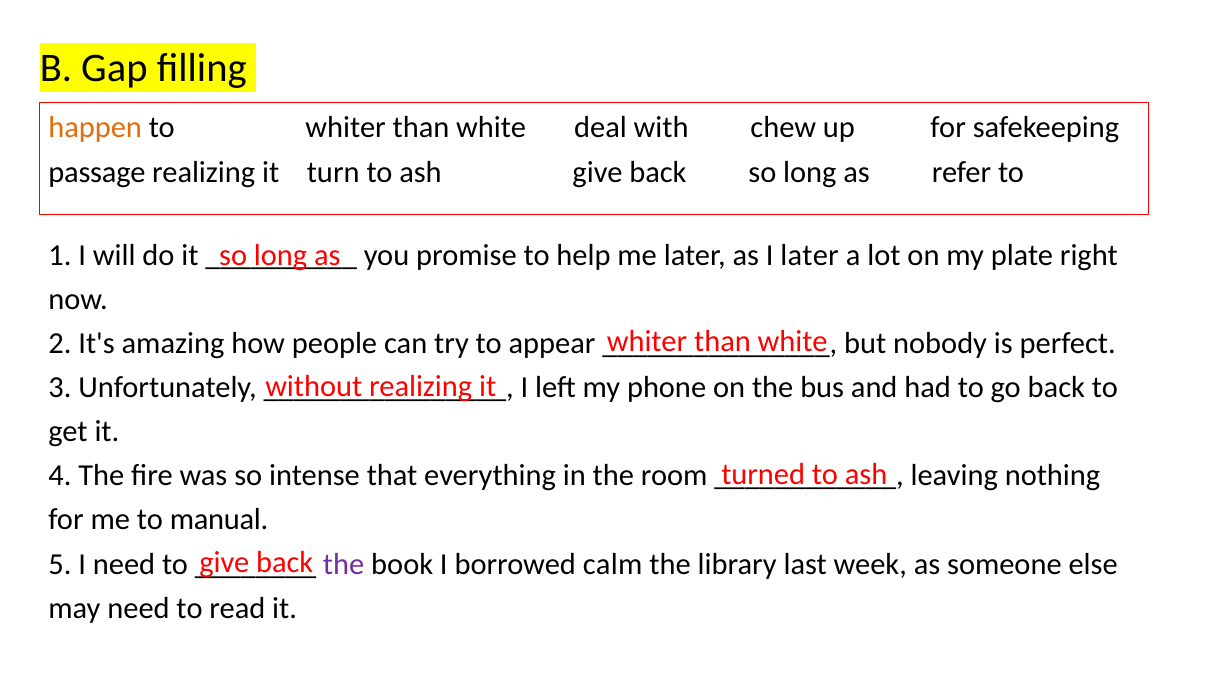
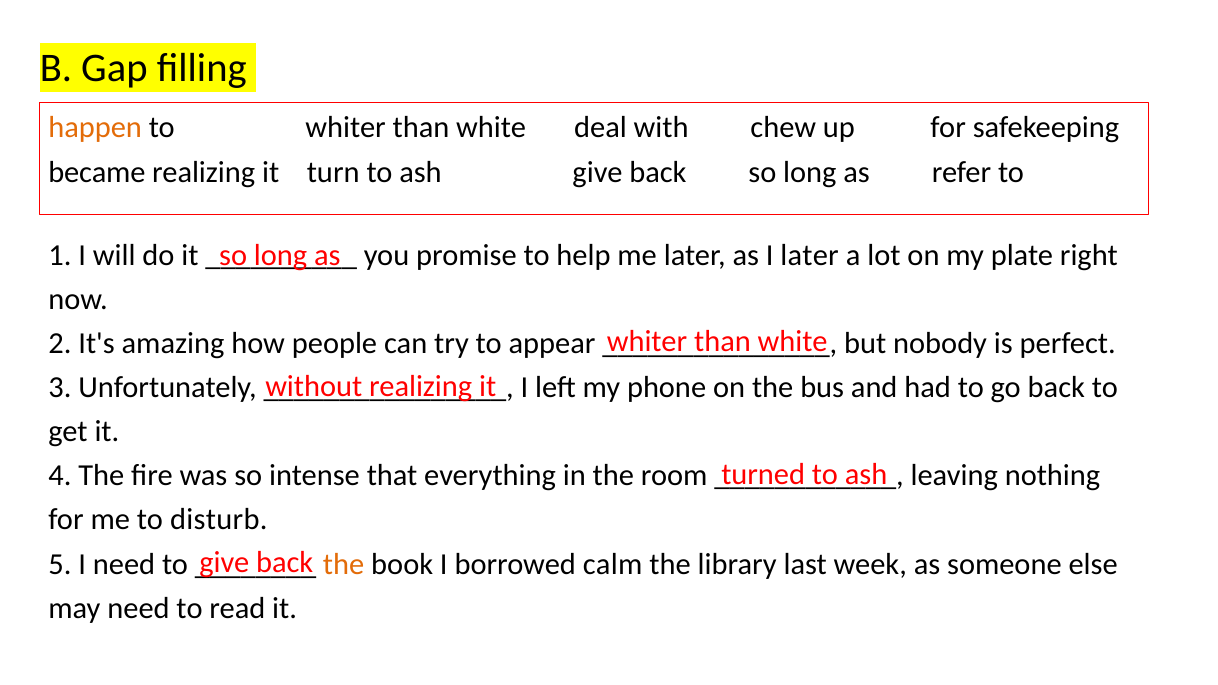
passage: passage -> became
manual: manual -> disturb
the at (344, 564) colour: purple -> orange
